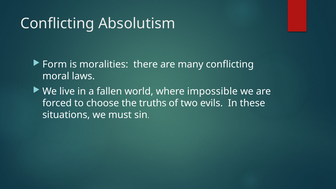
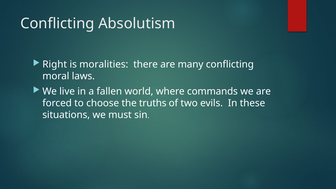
Form: Form -> Right
impossible: impossible -> commands
